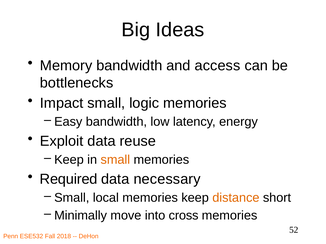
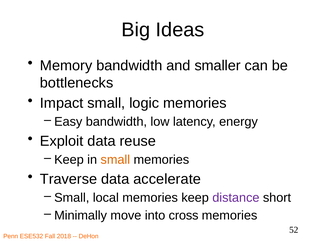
access: access -> smaller
Required: Required -> Traverse
necessary: necessary -> accelerate
distance colour: orange -> purple
